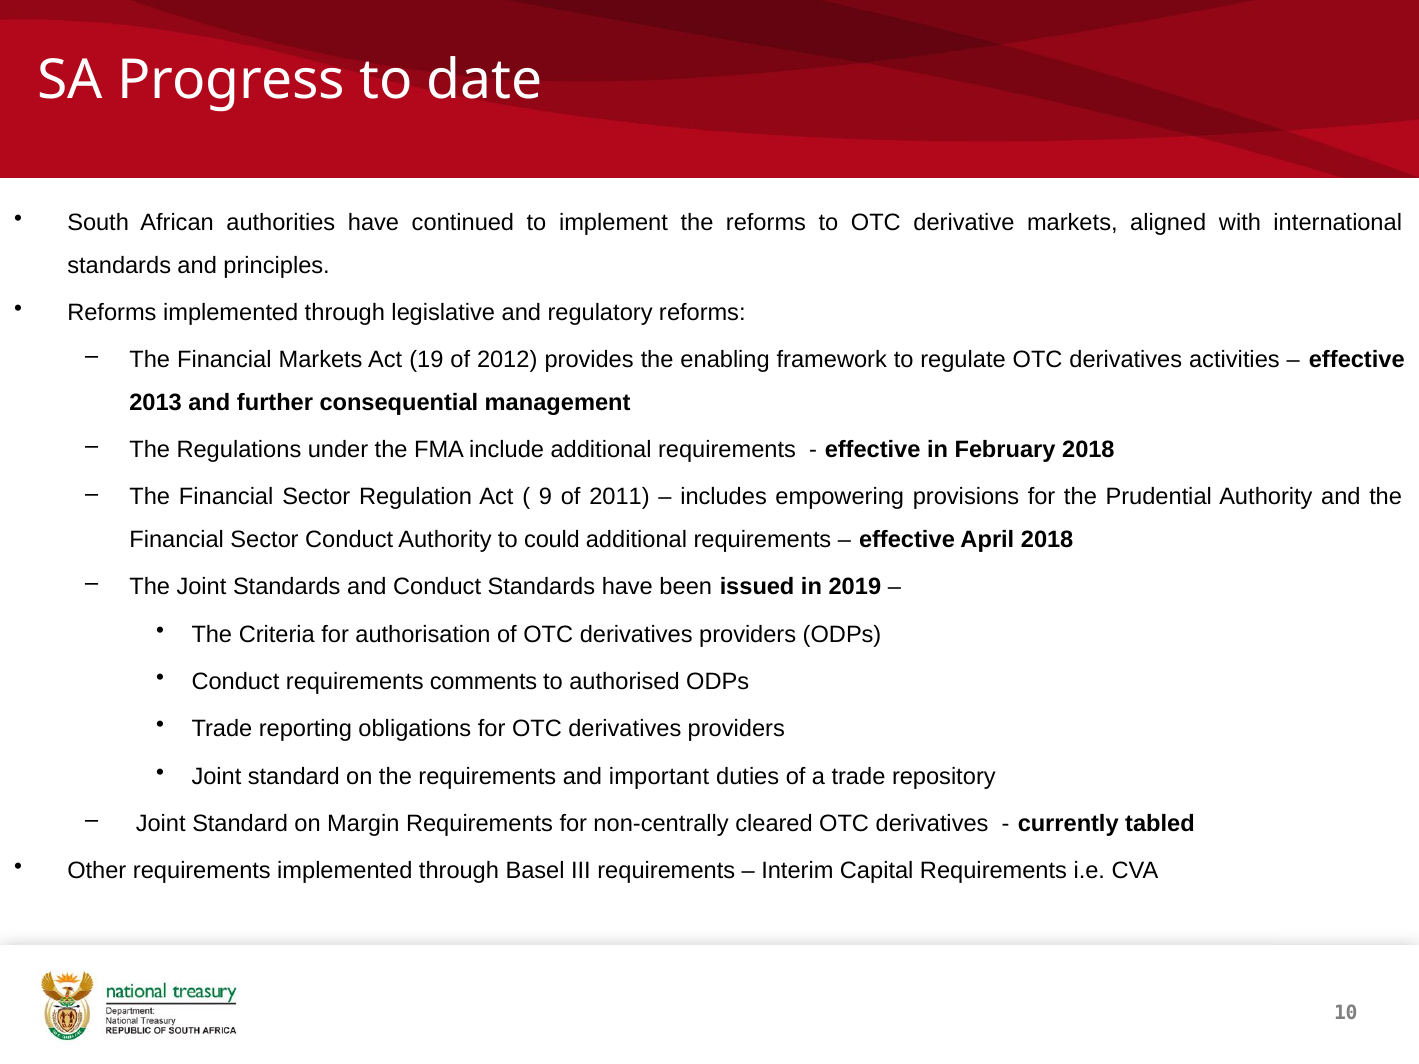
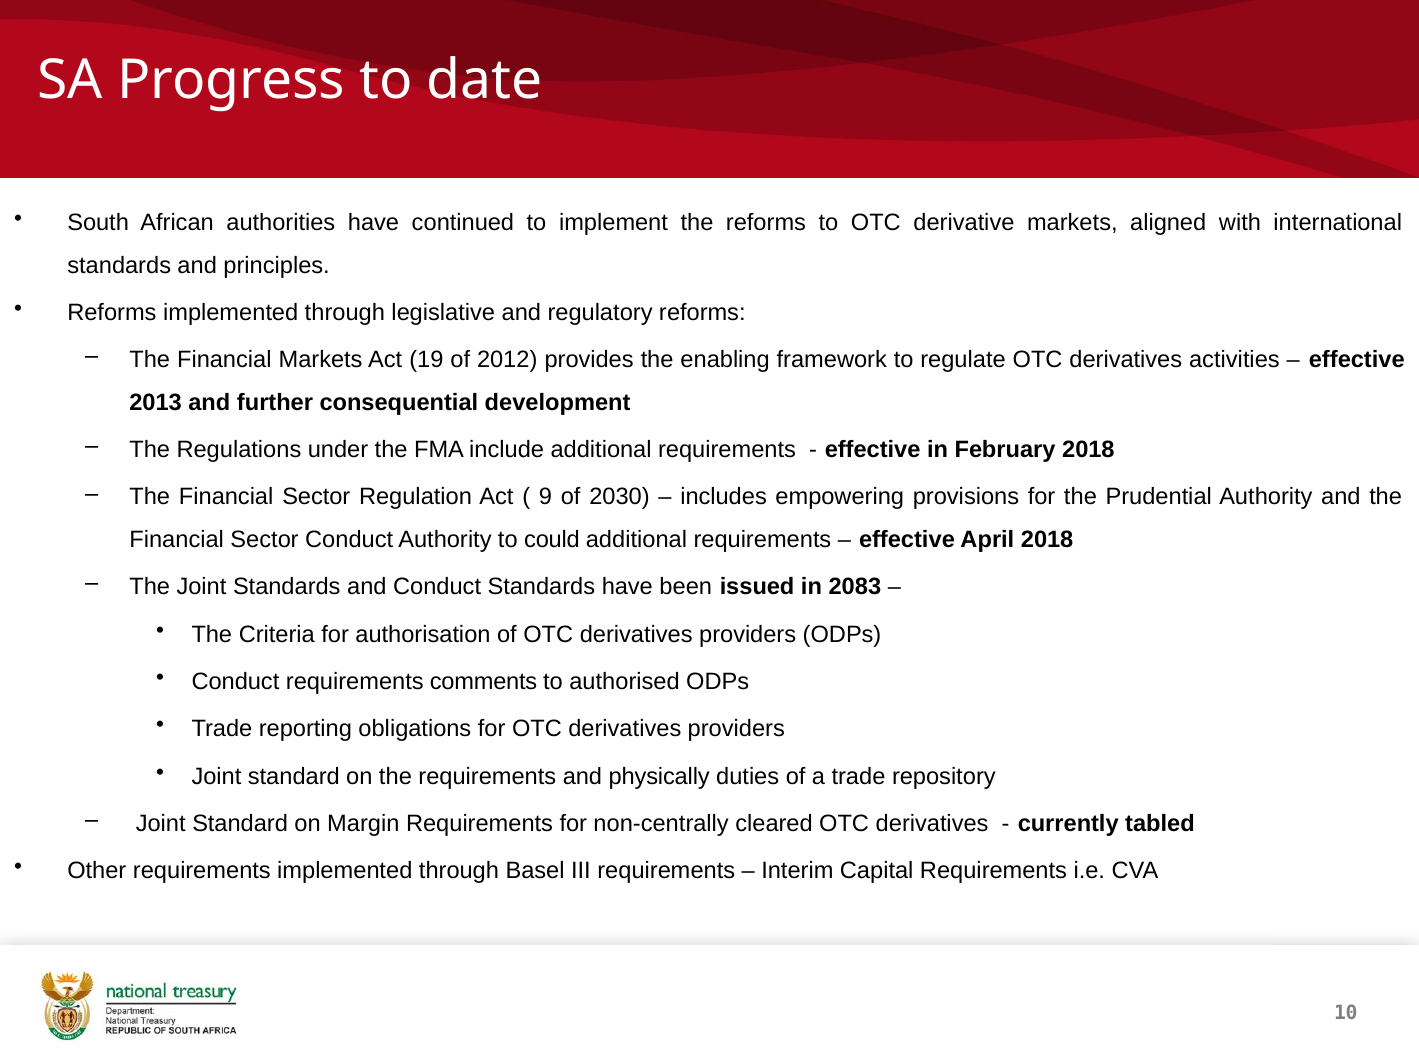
management: management -> development
2011: 2011 -> 2030
2019: 2019 -> 2083
important: important -> physically
